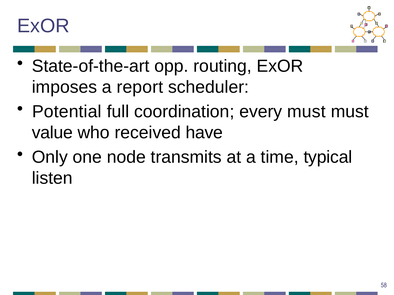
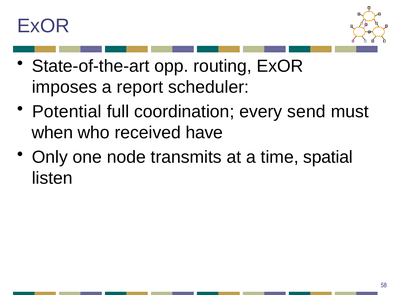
every must: must -> send
value: value -> when
typical: typical -> spatial
